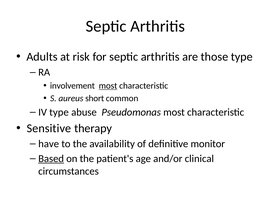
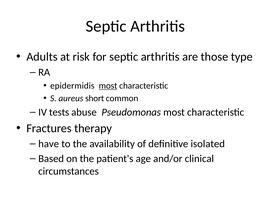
involvement: involvement -> epidermidis
IV type: type -> tests
Sensitive: Sensitive -> Fractures
monitor: monitor -> isolated
Based underline: present -> none
